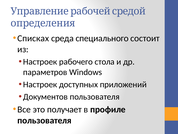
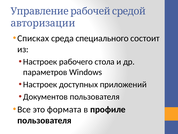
определения: определения -> авторизации
получает: получает -> формата
